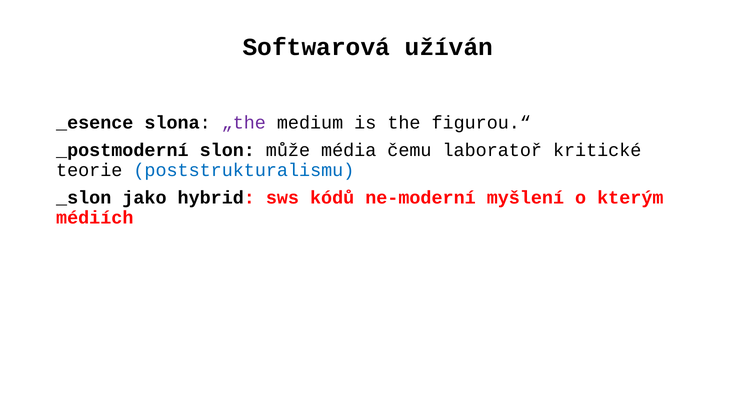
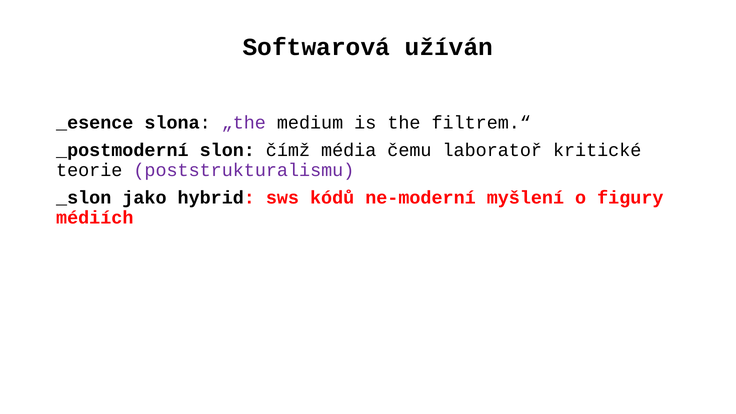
figurou.“: figurou.“ -> filtrem.“
může: může -> čímž
poststrukturalismu colour: blue -> purple
kterým: kterým -> figury
